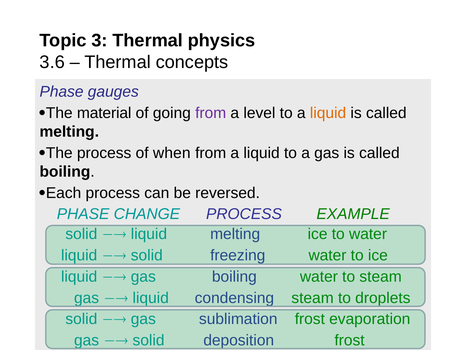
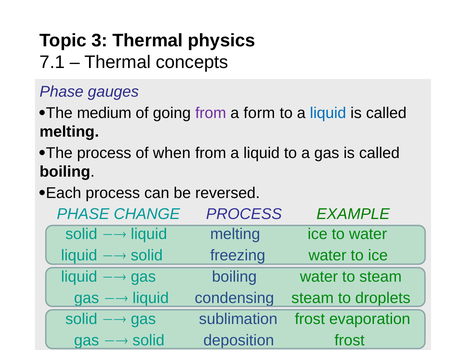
3.6: 3.6 -> 7.1
material: material -> medium
level: level -> form
liquid at (328, 113) colour: orange -> blue
